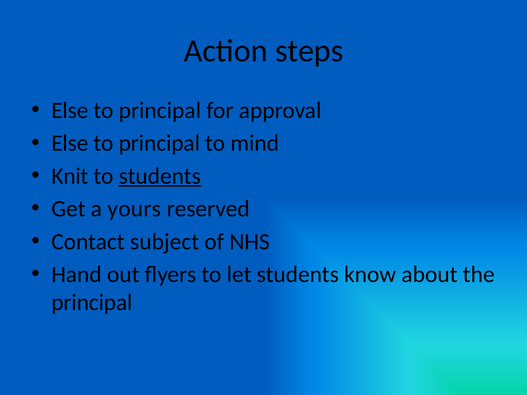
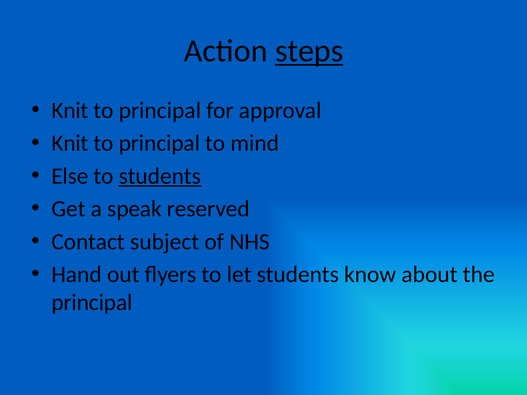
steps underline: none -> present
Else at (70, 111): Else -> Knit
Else at (70, 143): Else -> Knit
Knit: Knit -> Else
yours: yours -> speak
